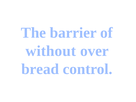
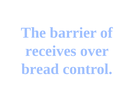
without: without -> receives
